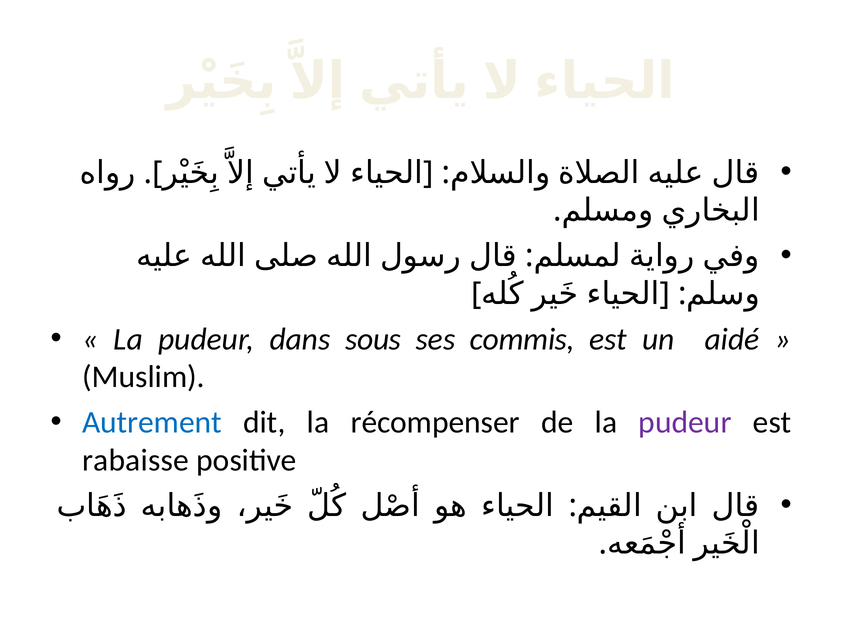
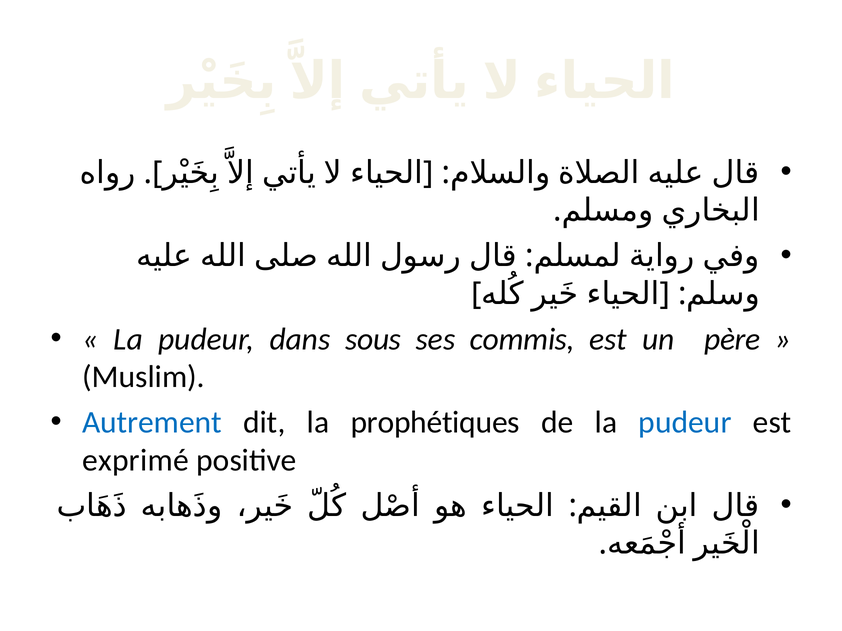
aidé: aidé -> père
récompenser: récompenser -> prophétiques
pudeur at (685, 423) colour: purple -> blue
rabaisse: rabaisse -> exprimé
